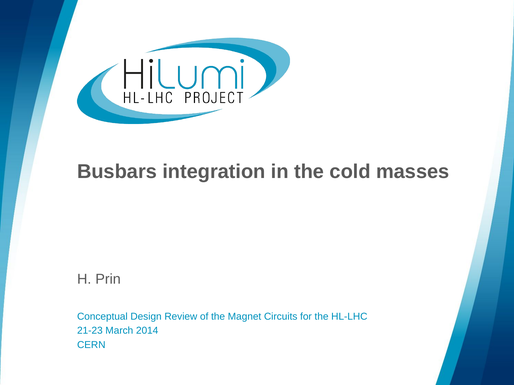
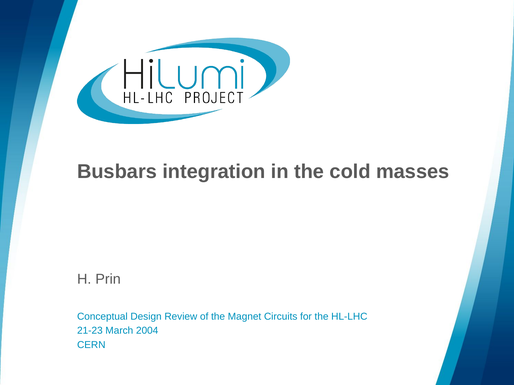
2014: 2014 -> 2004
